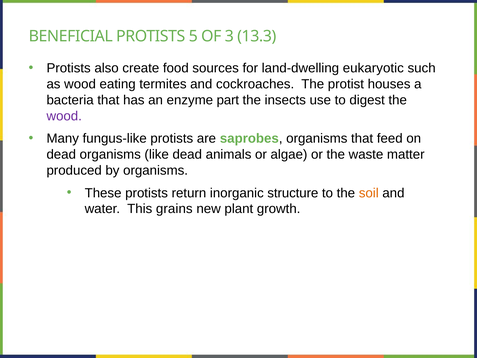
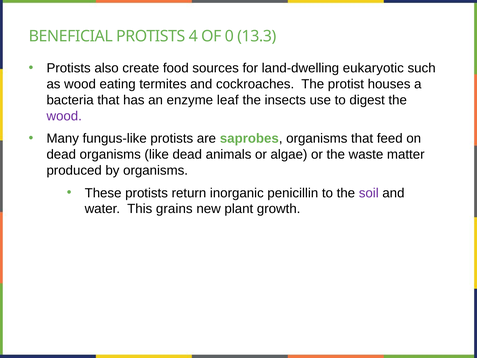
5: 5 -> 4
3: 3 -> 0
part: part -> leaf
structure: structure -> penicillin
soil colour: orange -> purple
